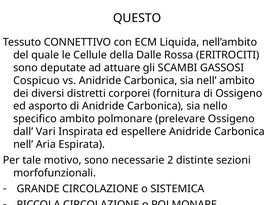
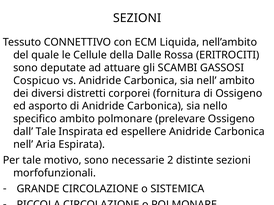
QUESTO at (137, 18): QUESTO -> SEZIONI
dall Vari: Vari -> Tale
